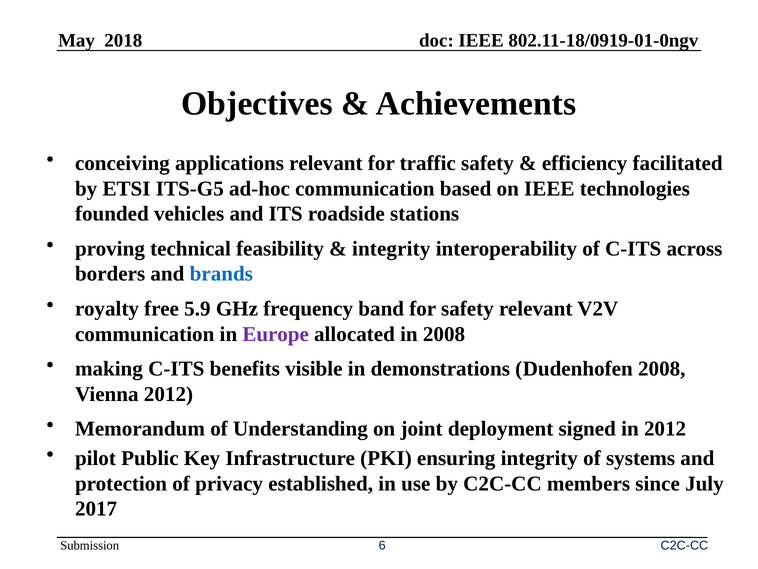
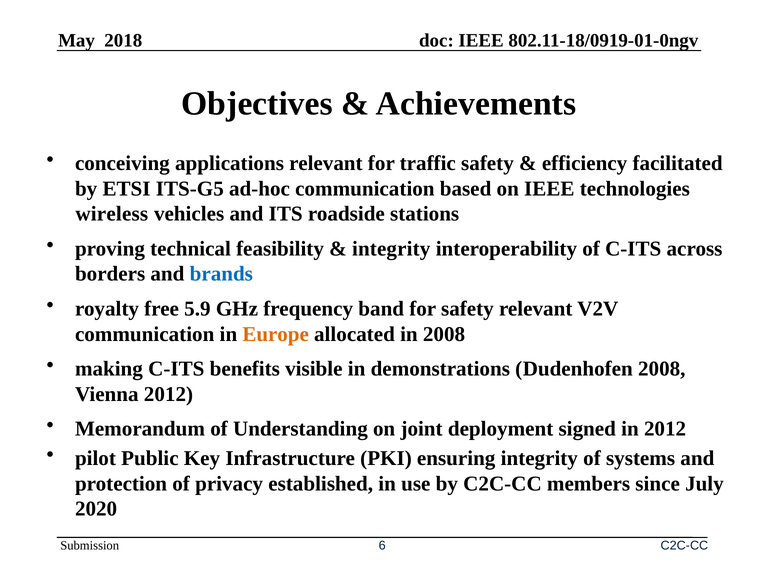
founded: founded -> wireless
Europe colour: purple -> orange
2017: 2017 -> 2020
